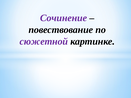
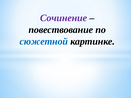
сюжетной colour: purple -> blue
